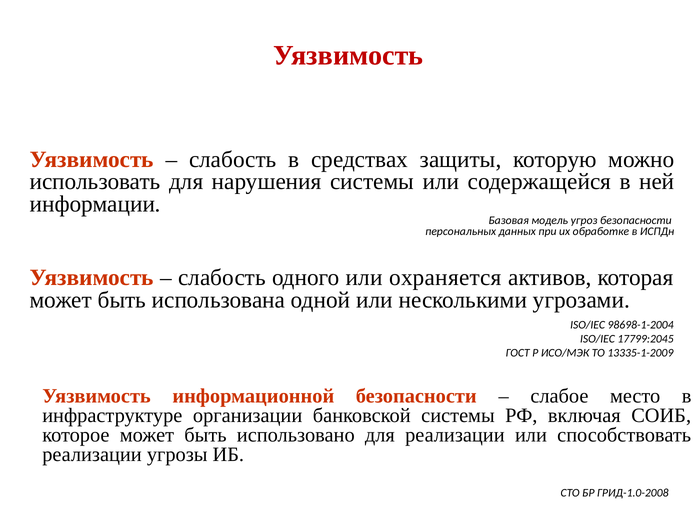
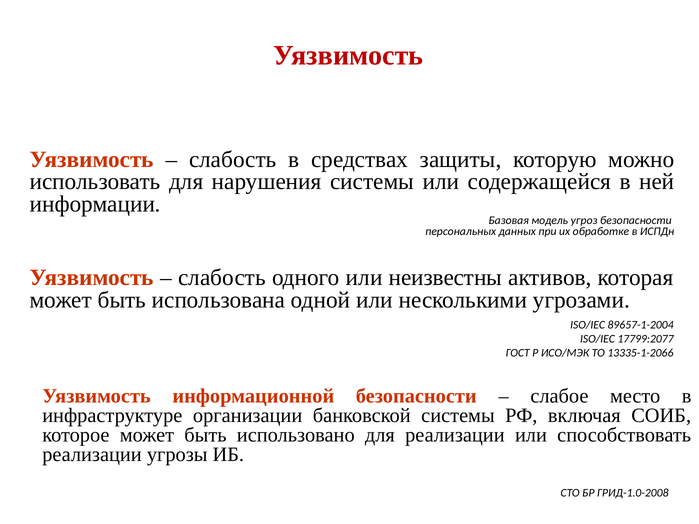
охраняется: охраняется -> неизвестны
98698-1-2004: 98698-1-2004 -> 89657-1-2004
17799:2045: 17799:2045 -> 17799:2077
13335-1-2009: 13335-1-2009 -> 13335-1-2066
